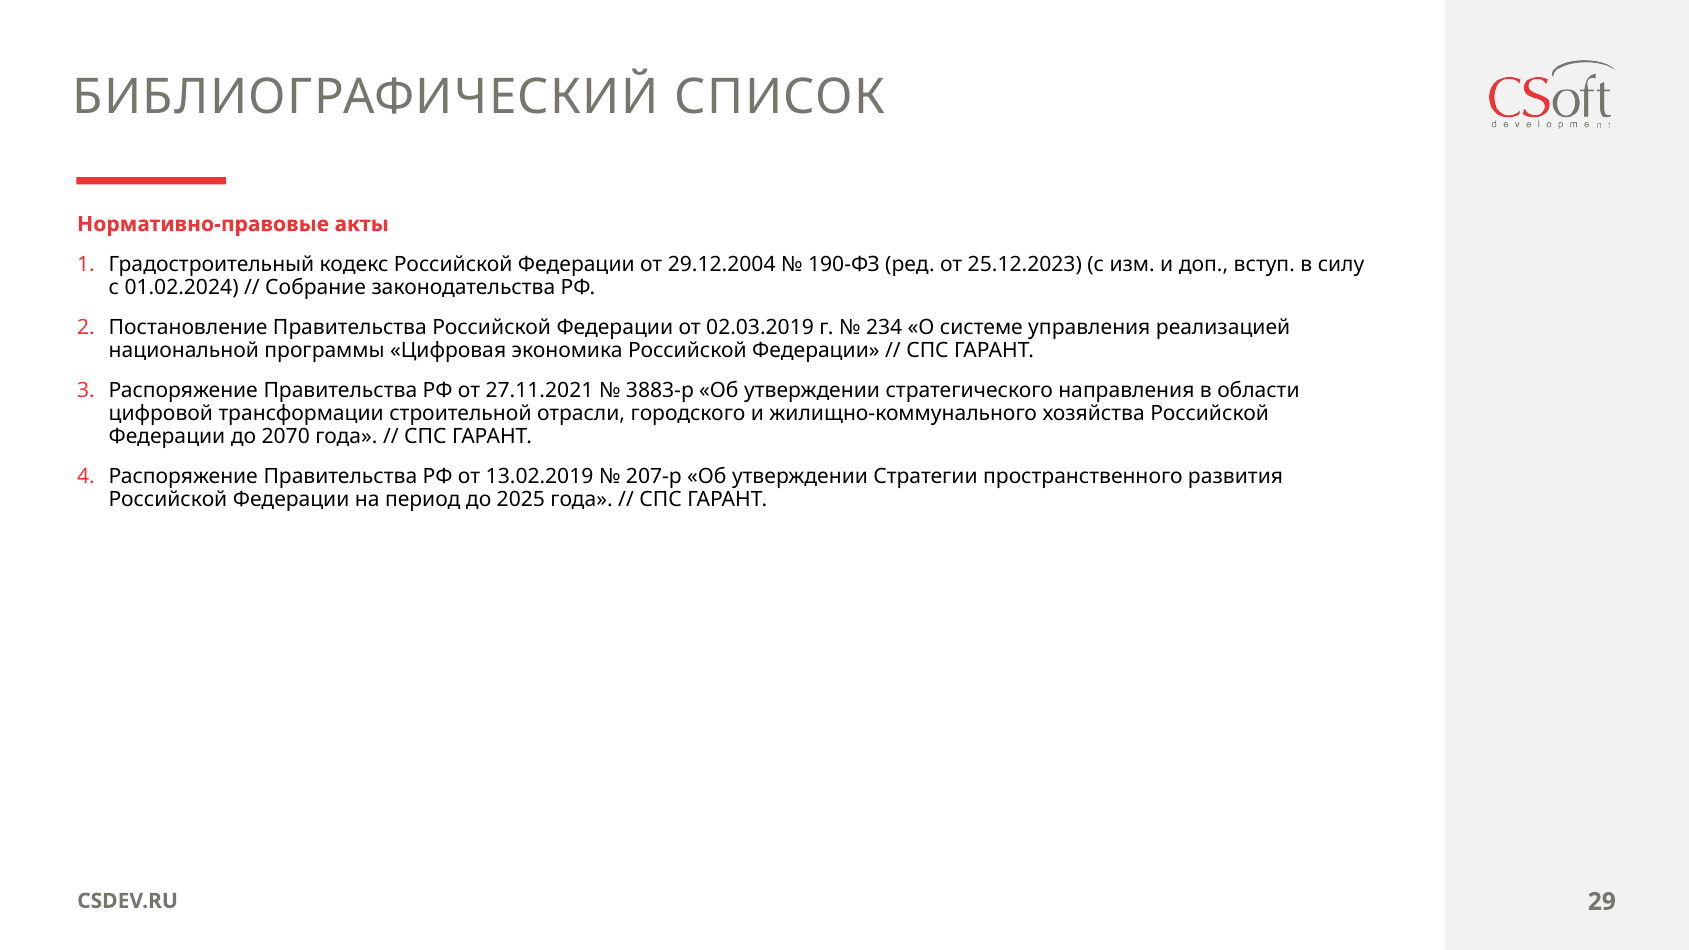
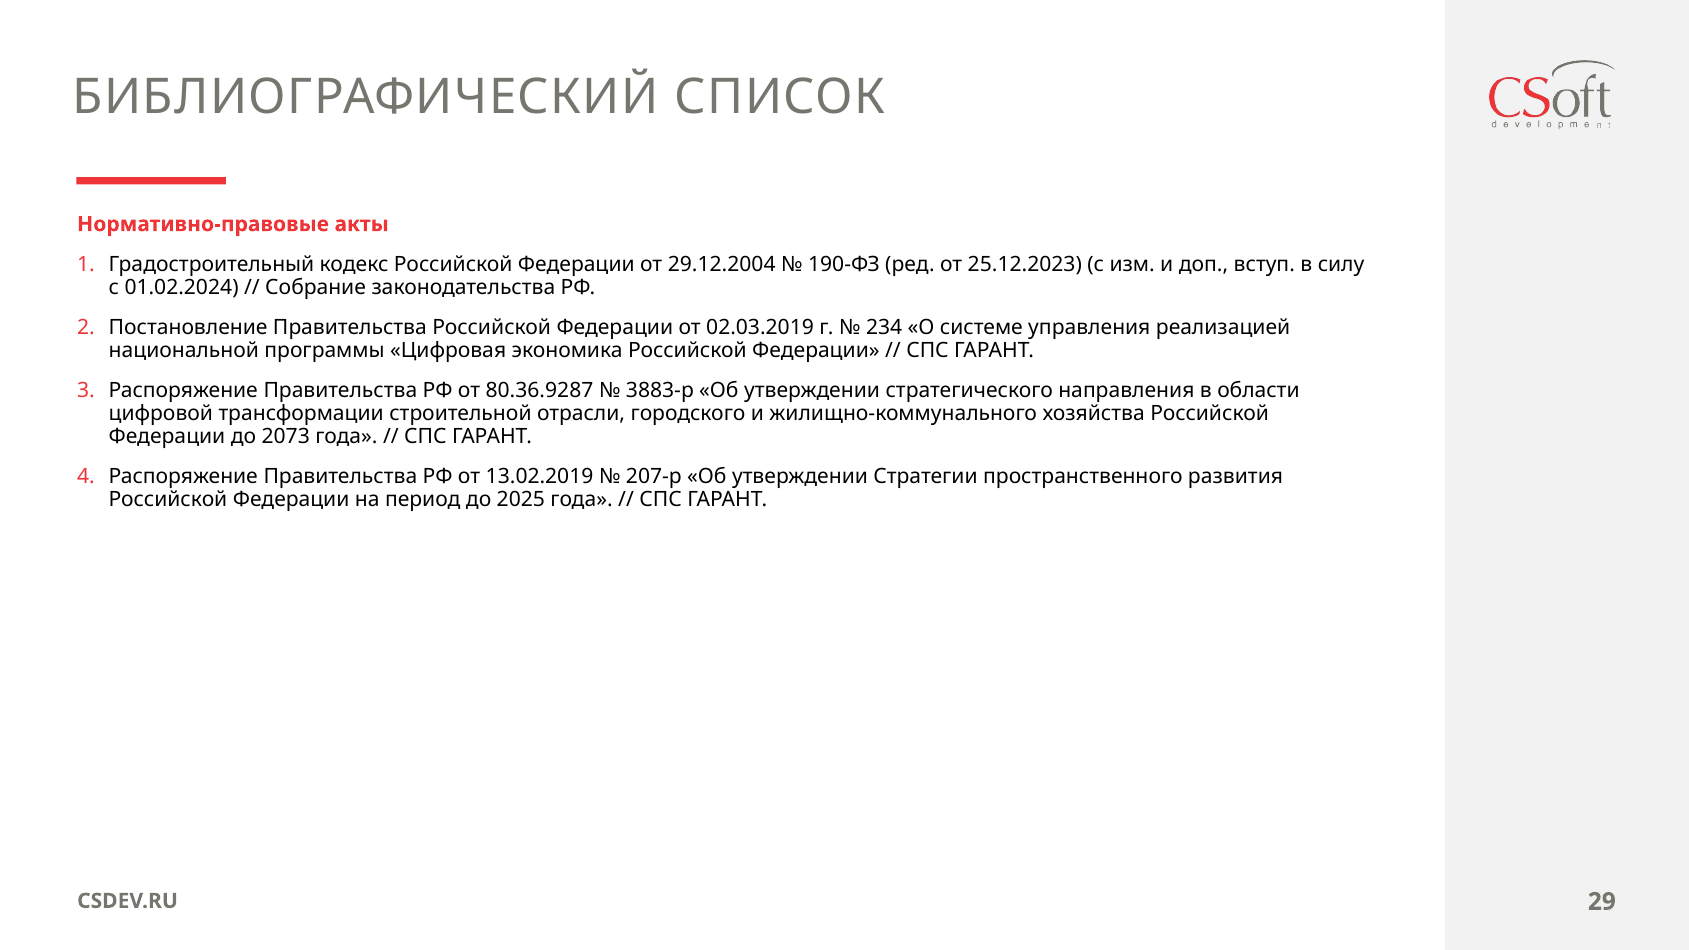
27.11.2021: 27.11.2021 -> 80.36.9287
2070: 2070 -> 2073
